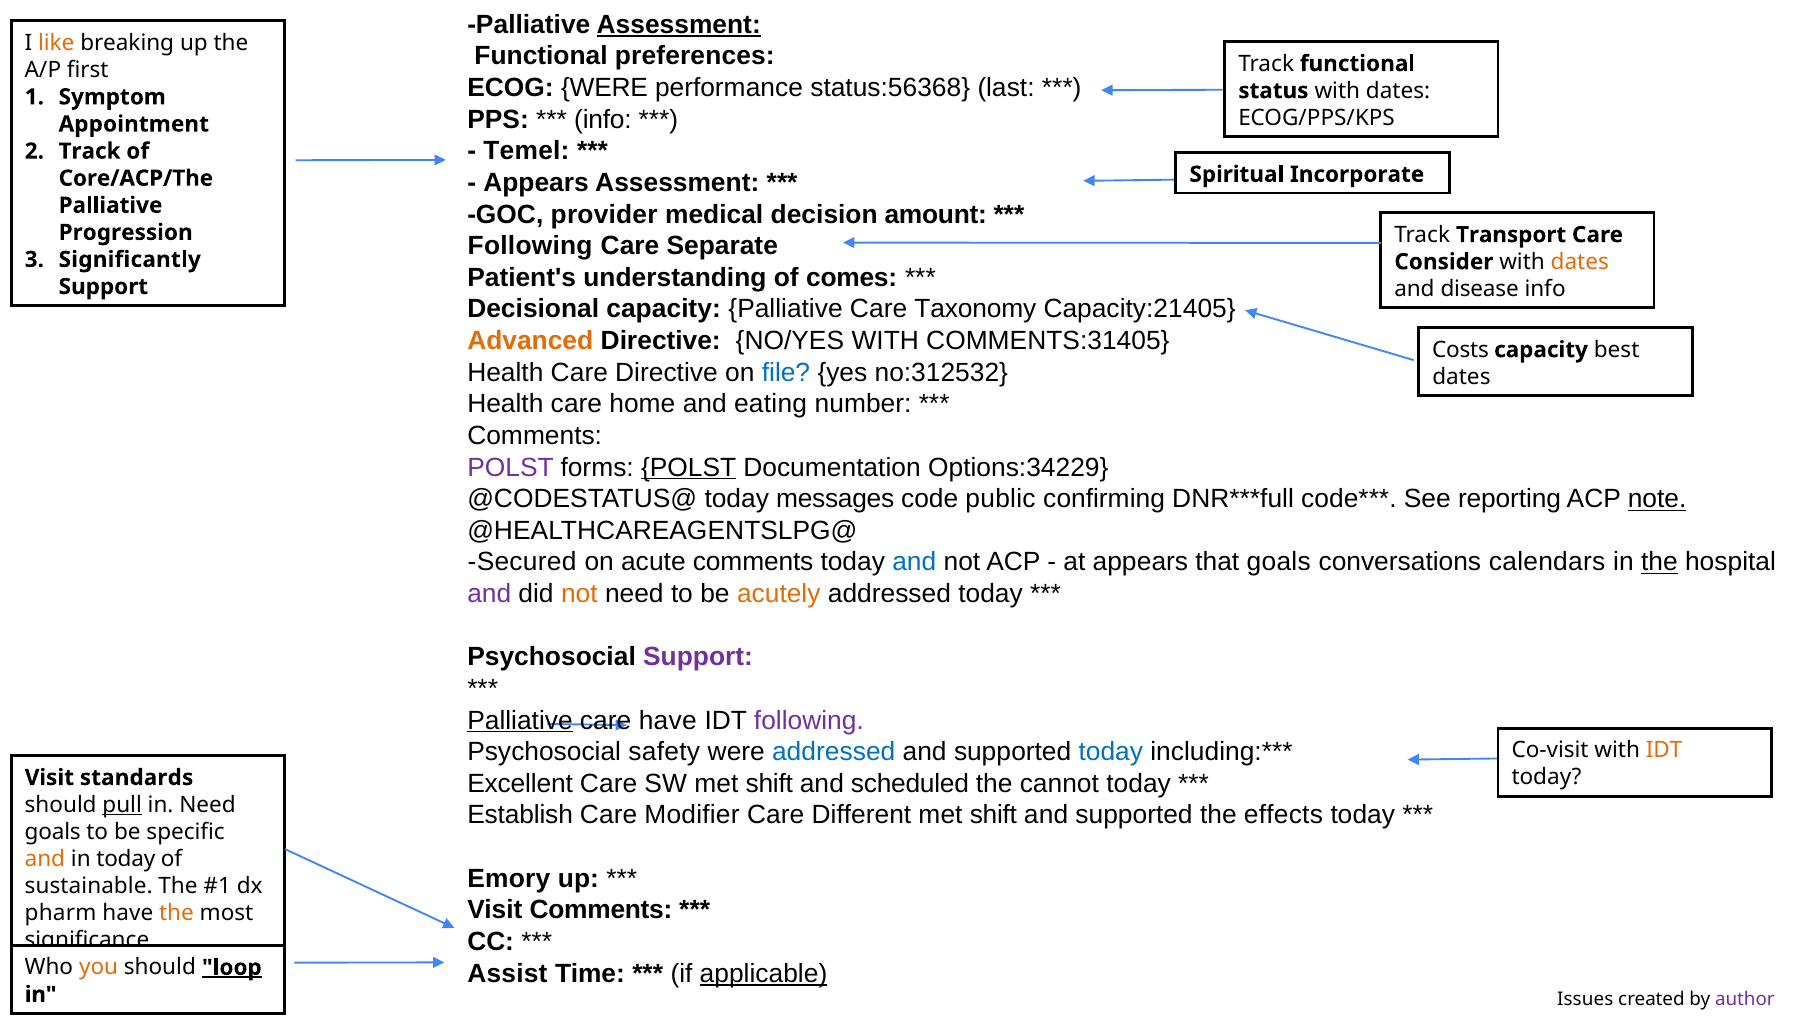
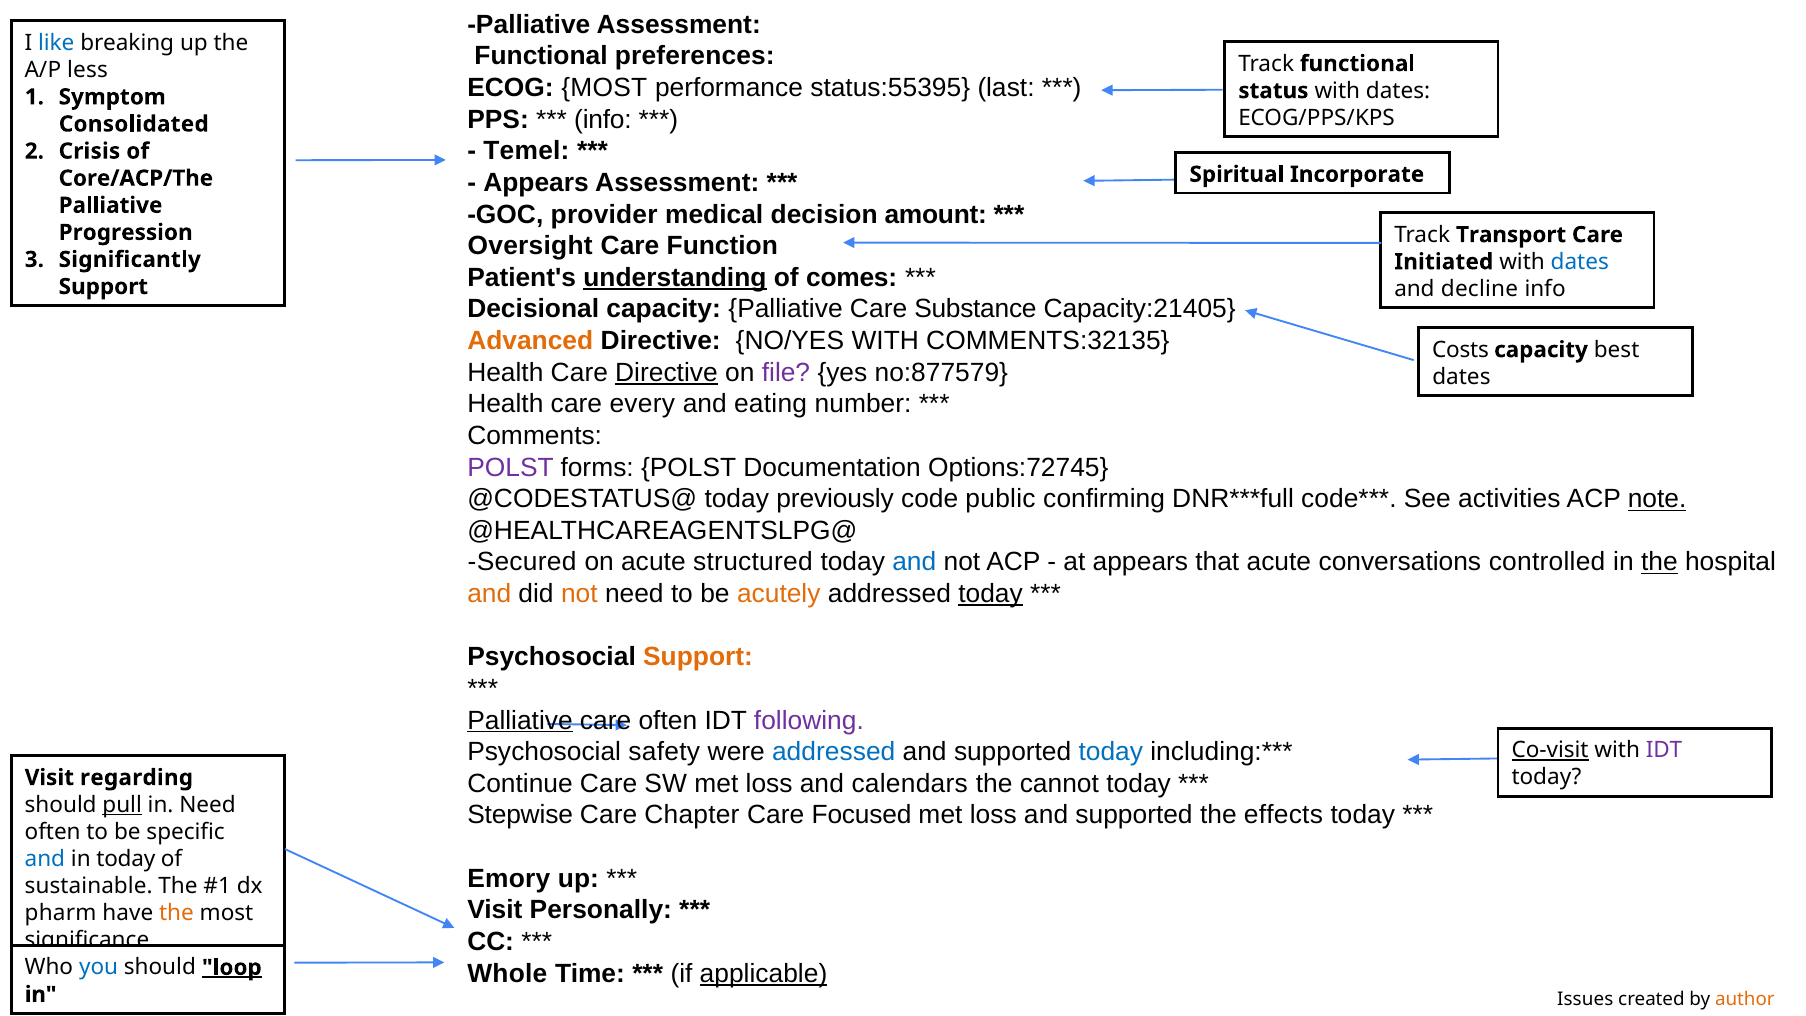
Assessment at (679, 25) underline: present -> none
like colour: orange -> blue
first: first -> less
ECOG WERE: WERE -> MOST
status:56368: status:56368 -> status:55395
Appointment: Appointment -> Consolidated
Track at (90, 151): Track -> Crisis
Following at (530, 246): Following -> Oversight
Separate: Separate -> Function
Consider: Consider -> Initiated
dates at (1580, 262) colour: orange -> blue
understanding underline: none -> present
disease: disease -> decline
Taxonomy: Taxonomy -> Substance
COMMENTS:31405: COMMENTS:31405 -> COMMENTS:32135
Directive at (666, 372) underline: none -> present
file colour: blue -> purple
no:312532: no:312532 -> no:877579
home: home -> every
POLST at (689, 467) underline: present -> none
Options:34229: Options:34229 -> Options:72745
messages: messages -> previously
reporting: reporting -> activities
acute comments: comments -> structured
that goals: goals -> acute
calendars: calendars -> controlled
and at (489, 594) colour: purple -> orange
today at (991, 594) underline: none -> present
Support at (698, 657) colour: purple -> orange
care have: have -> often
Co-visit underline: none -> present
IDT at (1664, 750) colour: orange -> purple
Excellent: Excellent -> Continue
SW met shift: shift -> loss
scheduled: scheduled -> calendars
standards: standards -> regarding
Establish: Establish -> Stepwise
Modifier: Modifier -> Chapter
Different: Different -> Focused
shift at (993, 815): shift -> loss
goals at (53, 832): goals -> often
and at (45, 859) colour: orange -> blue
Visit Comments: Comments -> Personally
you colour: orange -> blue
Assist: Assist -> Whole
author colour: purple -> orange
